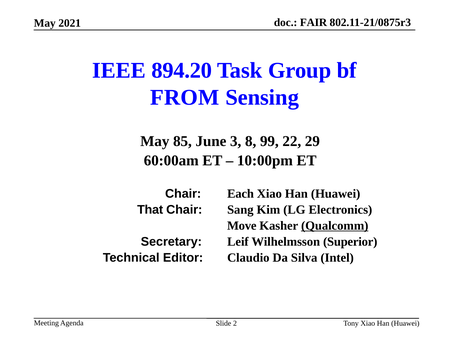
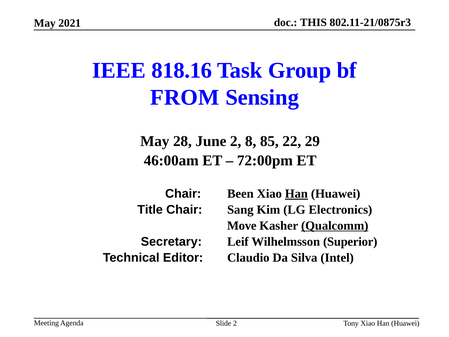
FAIR: FAIR -> THIS
894.20: 894.20 -> 818.16
85: 85 -> 28
June 3: 3 -> 2
99: 99 -> 85
60:00am: 60:00am -> 46:00am
10:00pm: 10:00pm -> 72:00pm
Each: Each -> Been
Han at (296, 194) underline: none -> present
That: That -> Title
